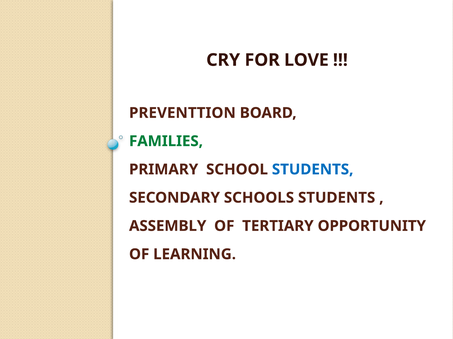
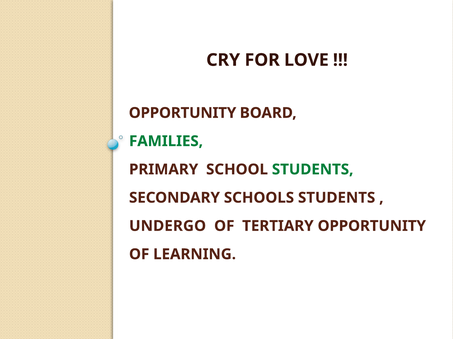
PREVENTTION at (182, 113): PREVENTTION -> OPPORTUNITY
STUDENTS at (313, 170) colour: blue -> green
ASSEMBLY: ASSEMBLY -> UNDERGO
